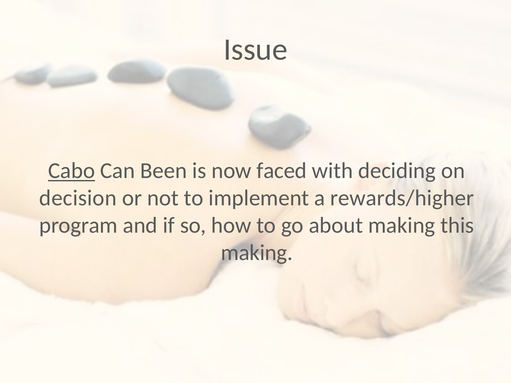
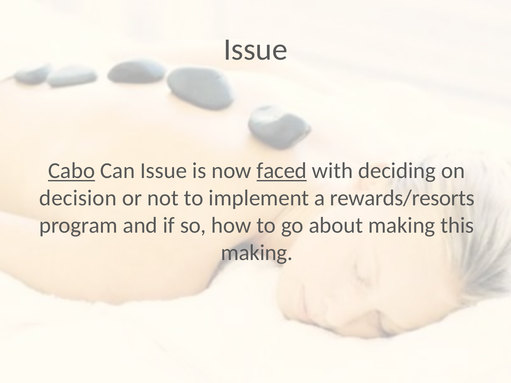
Can Been: Been -> Issue
faced underline: none -> present
rewards/higher: rewards/higher -> rewards/resorts
